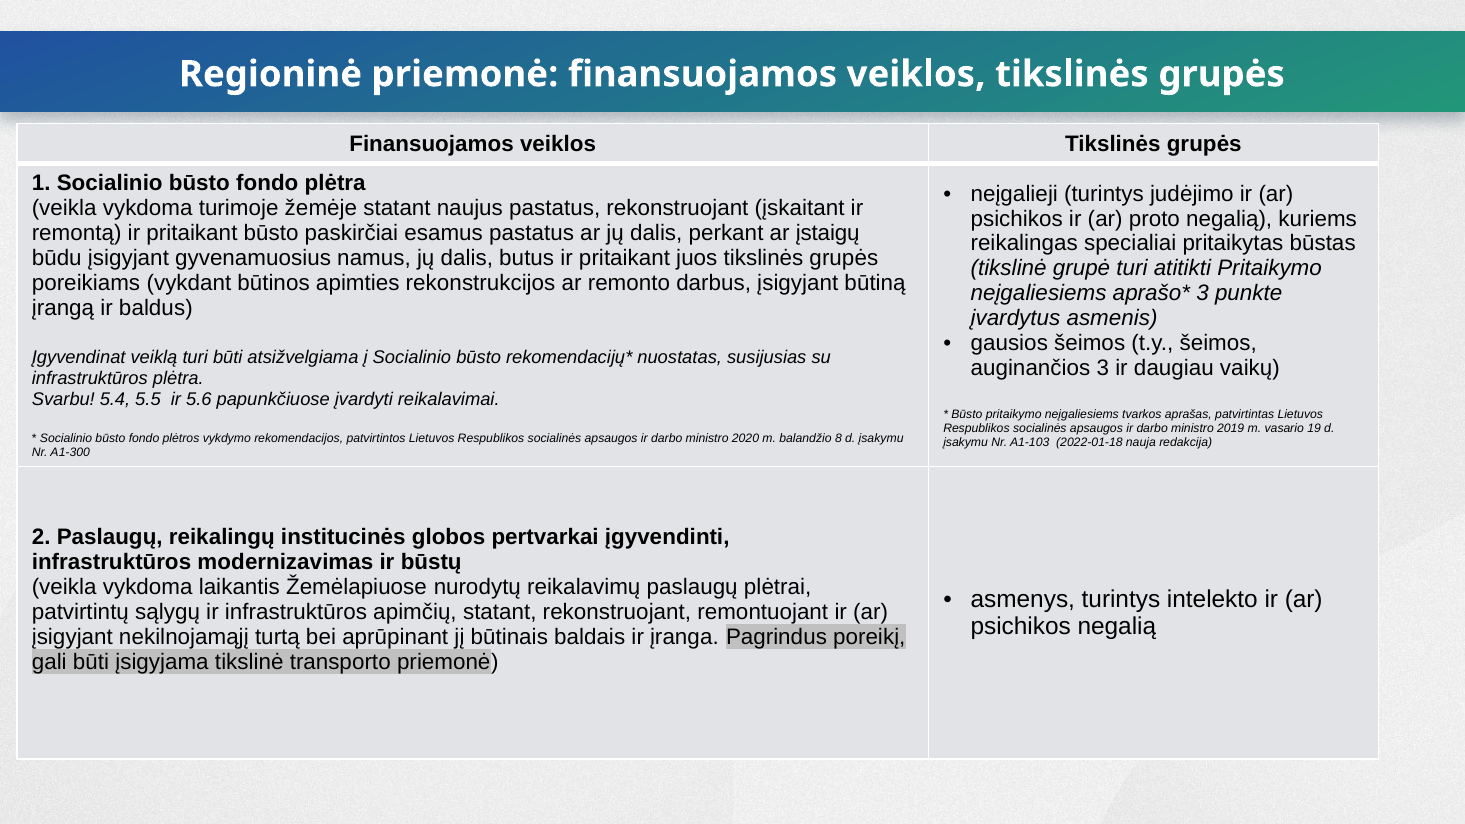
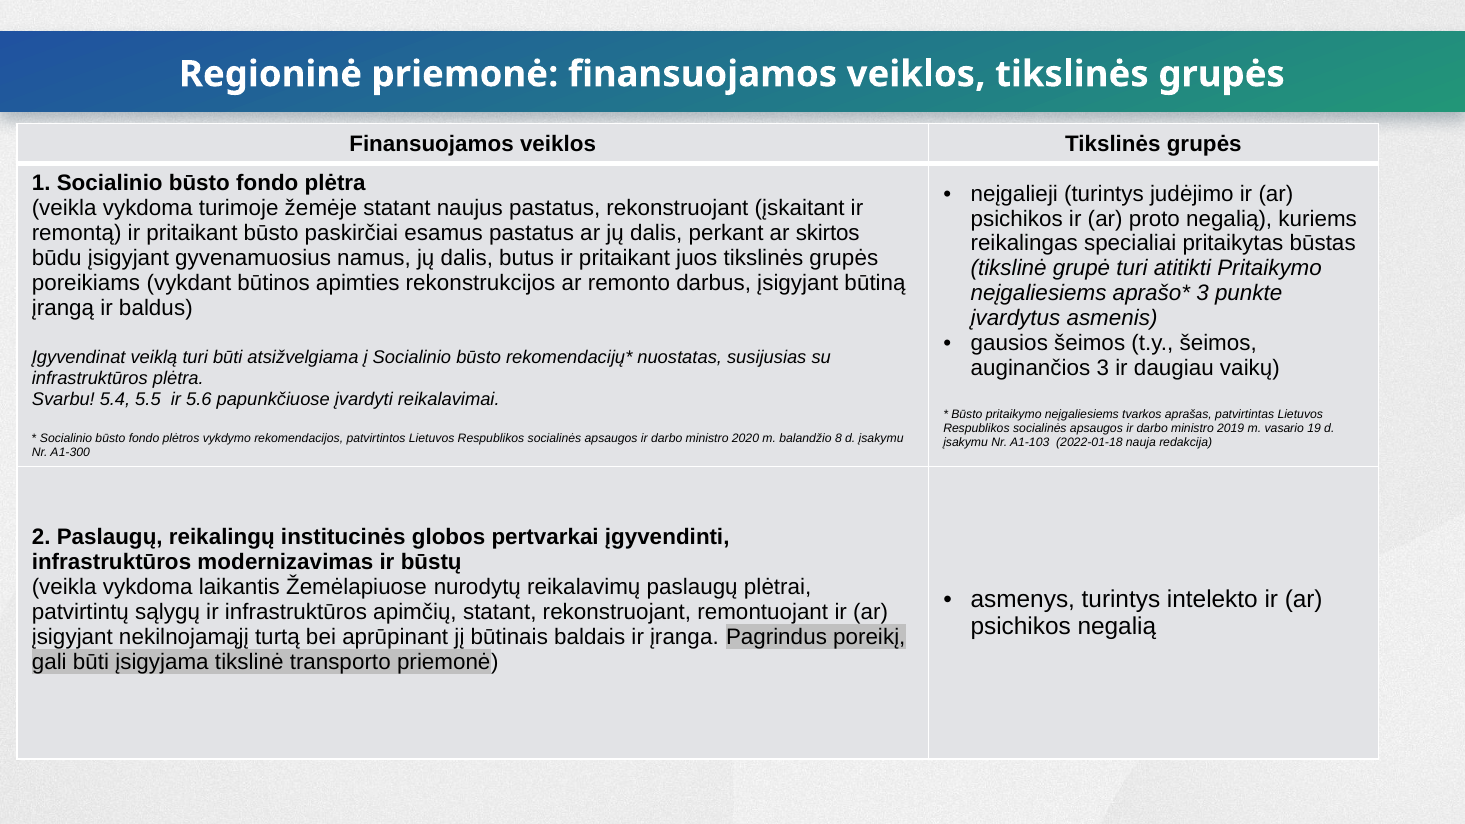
įstaigų: įstaigų -> skirtos
